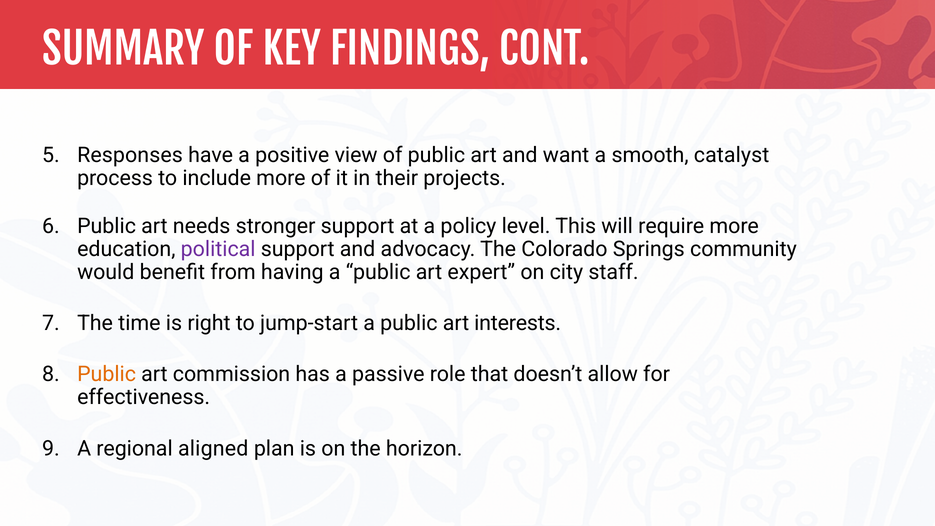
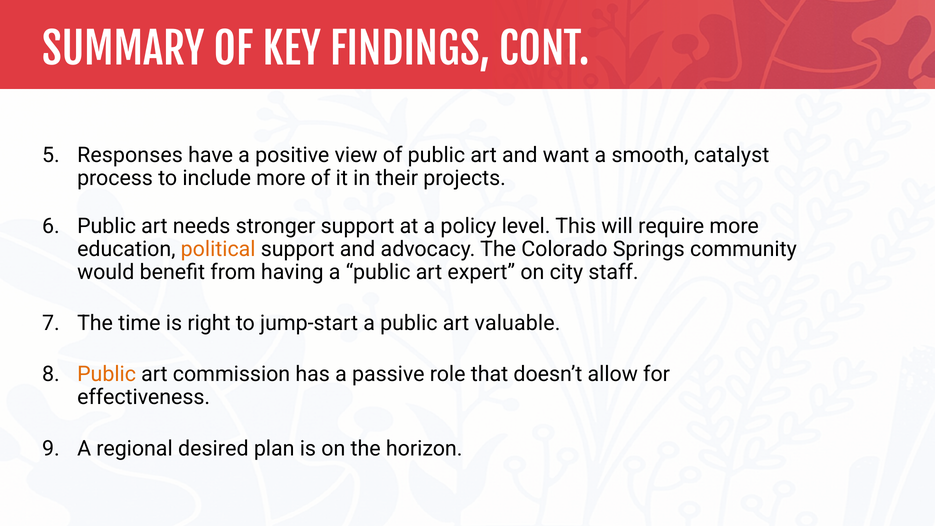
political colour: purple -> orange
interests: interests -> valuable
aligned: aligned -> desired
